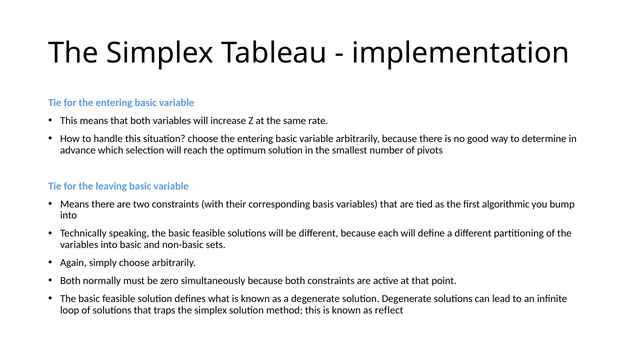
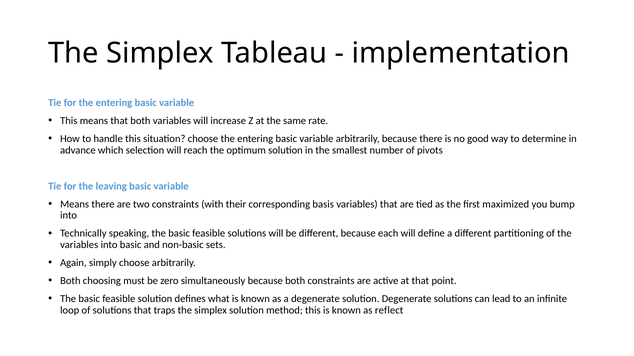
algorithmic: algorithmic -> maximized
normally: normally -> choosing
